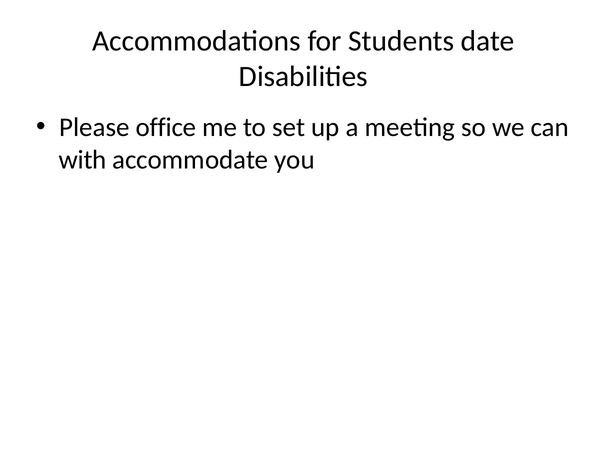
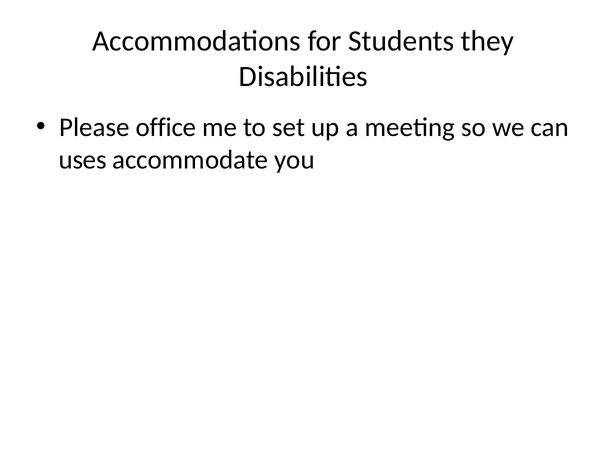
date: date -> they
with: with -> uses
